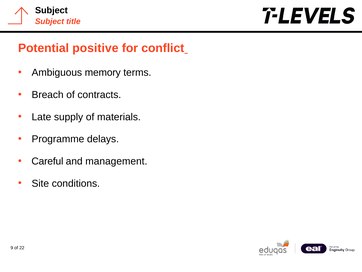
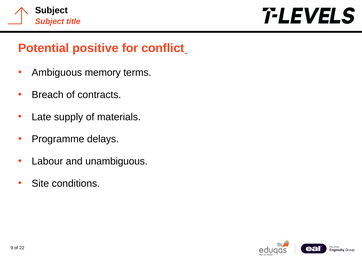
Careful: Careful -> Labour
management: management -> unambiguous
